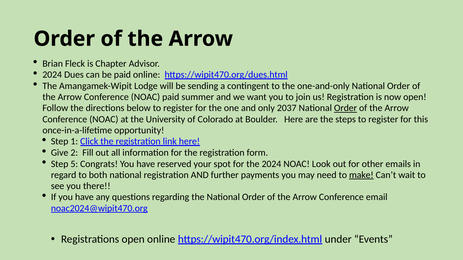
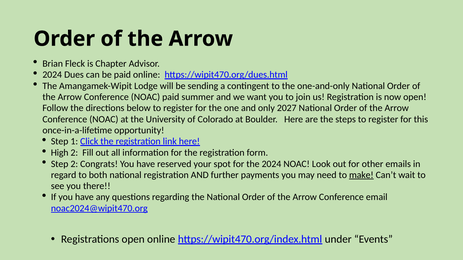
2037: 2037 -> 2027
Order at (346, 108) underline: present -> none
Give: Give -> High
Step 5: 5 -> 2
